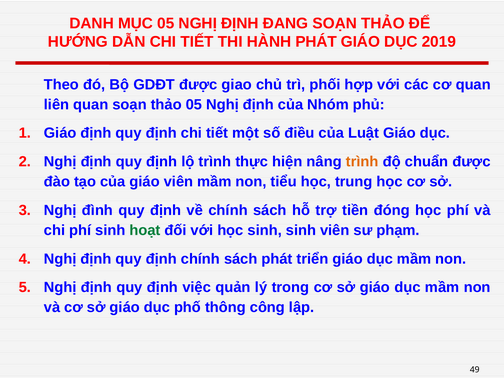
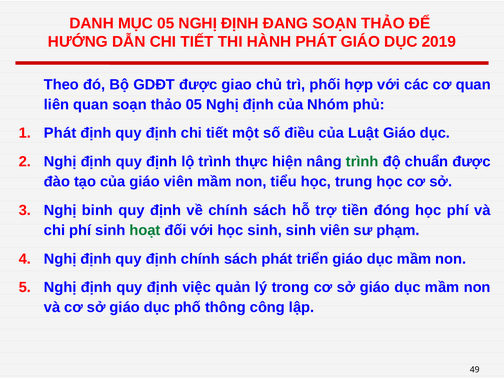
Giáo at (60, 133): Giáo -> Phát
trình at (362, 162) colour: orange -> green
đình: đình -> binh
